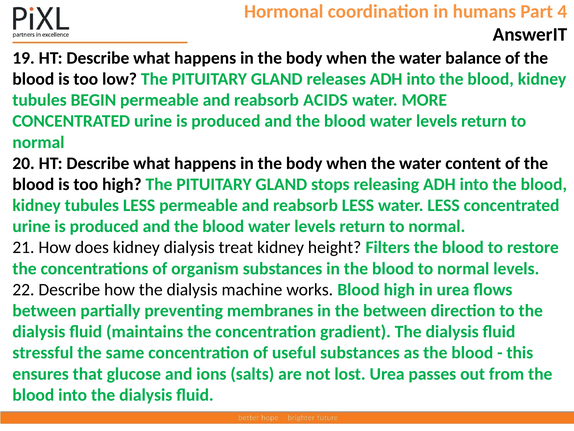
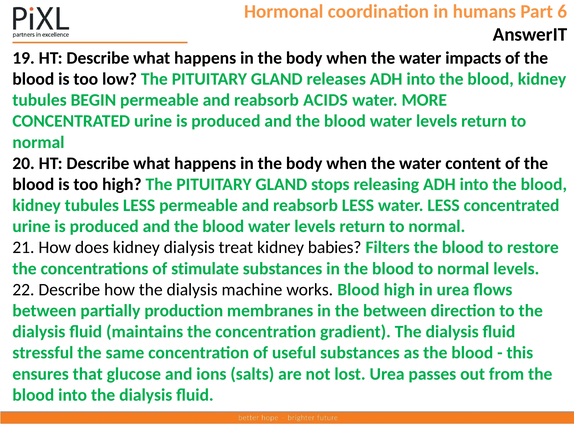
4: 4 -> 6
balance: balance -> impacts
height: height -> babies
organism: organism -> stimulate
preventing: preventing -> production
